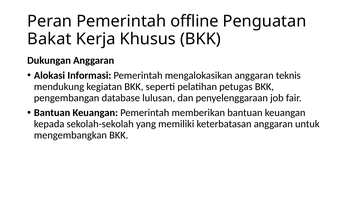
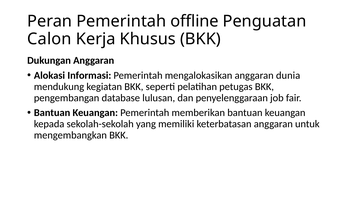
Bakat: Bakat -> Calon
teknis: teknis -> dunia
